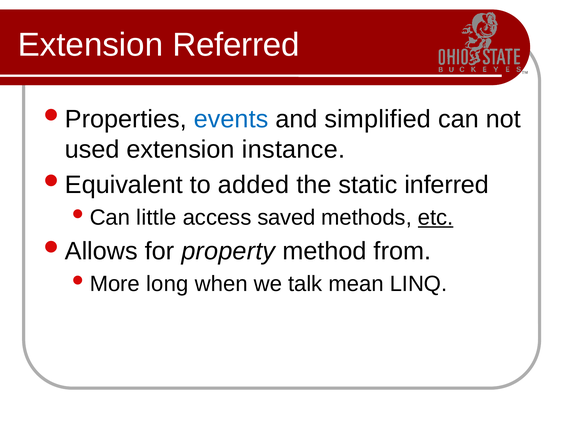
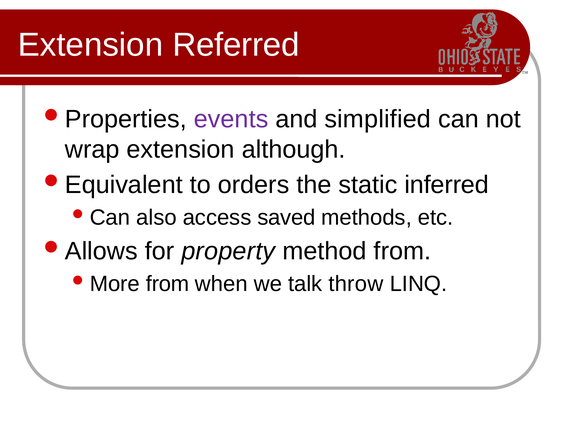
events colour: blue -> purple
used: used -> wrap
instance: instance -> although
added: added -> orders
little: little -> also
etc underline: present -> none
More long: long -> from
mean: mean -> throw
